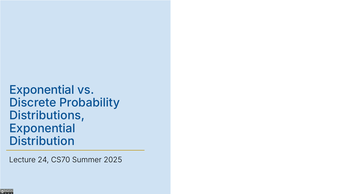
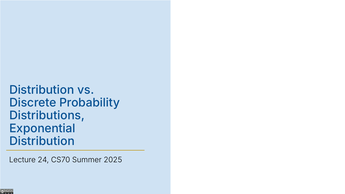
Exponential at (42, 90): Exponential -> Distribution
